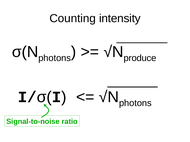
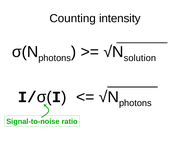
produce: produce -> solution
